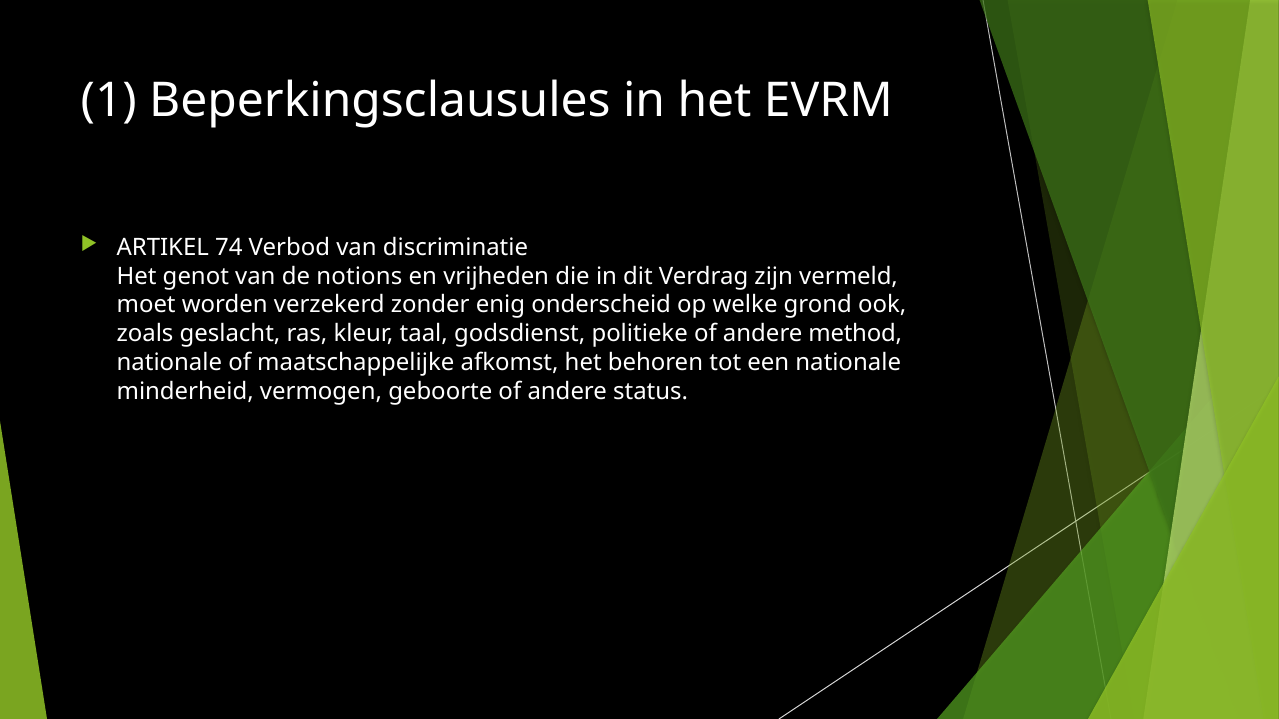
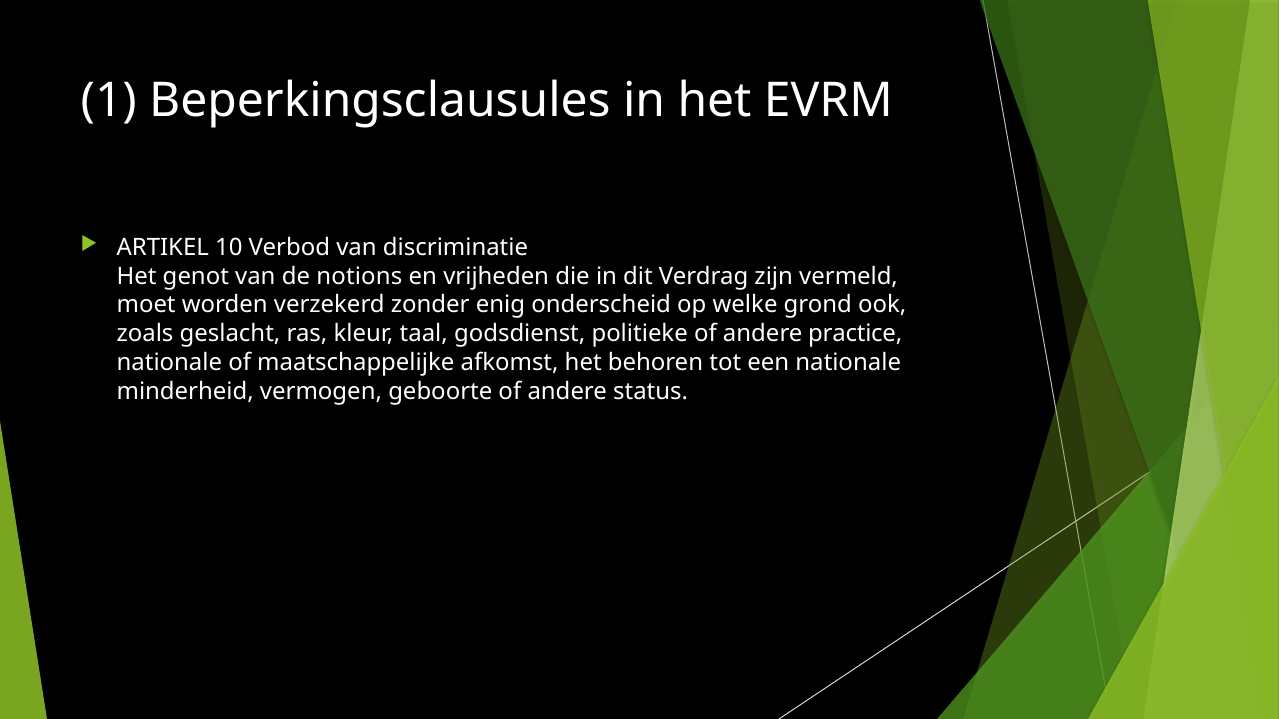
74: 74 -> 10
method: method -> practice
